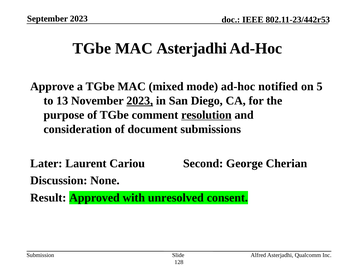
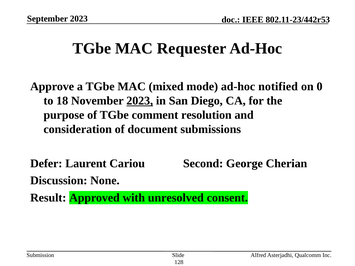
MAC Asterjadhi: Asterjadhi -> Requester
5: 5 -> 0
13: 13 -> 18
resolution underline: present -> none
Later: Later -> Defer
